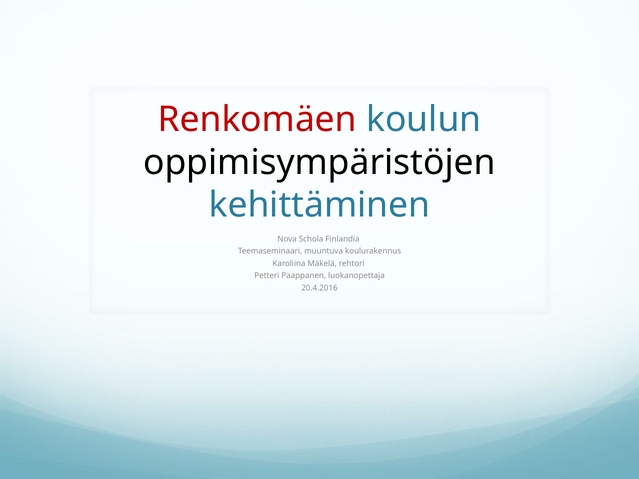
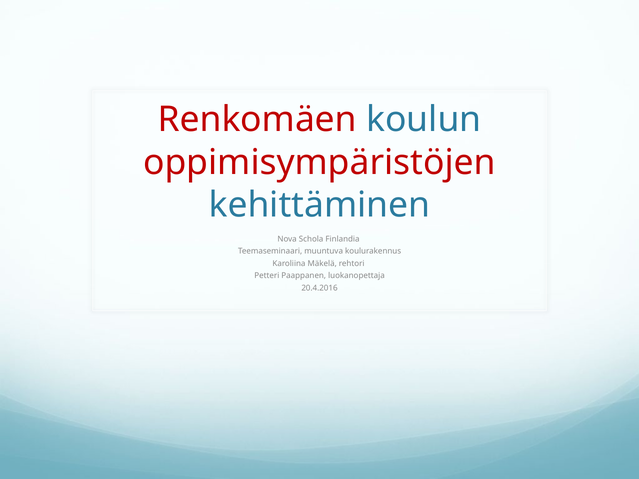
oppimisympäristöjen colour: black -> red
